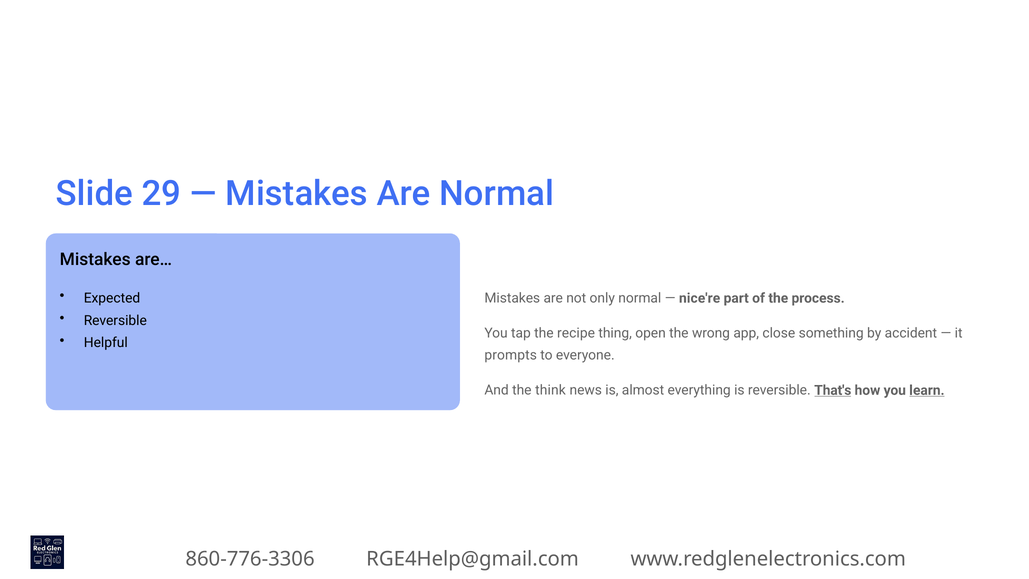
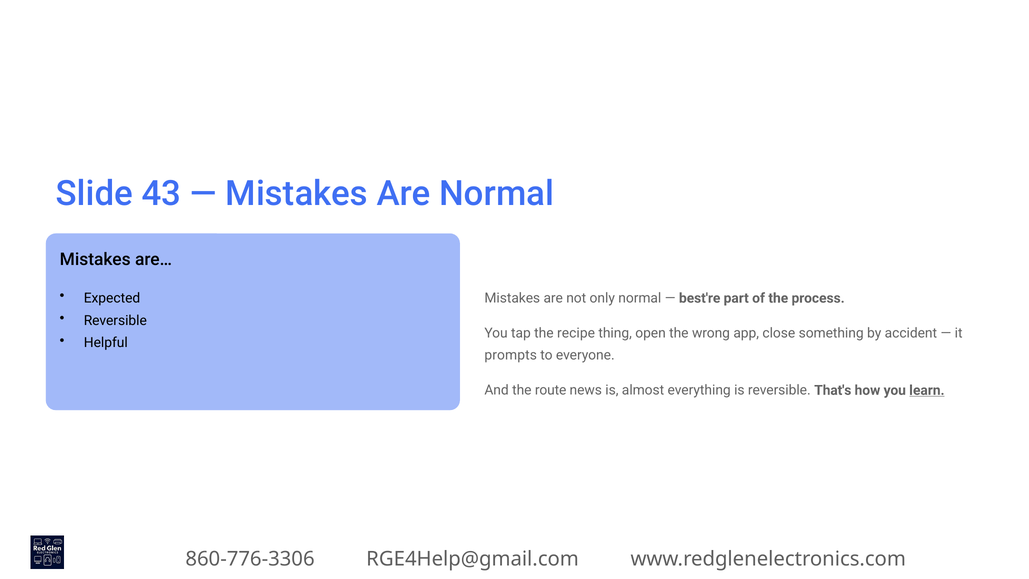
29: 29 -> 43
nice're: nice're -> best're
think: think -> route
That's underline: present -> none
